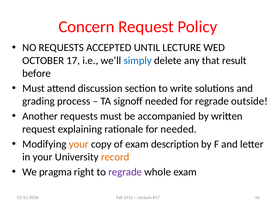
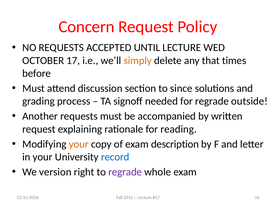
simply colour: blue -> orange
result: result -> times
write: write -> since
for needed: needed -> reading
record colour: orange -> blue
pragma: pragma -> version
